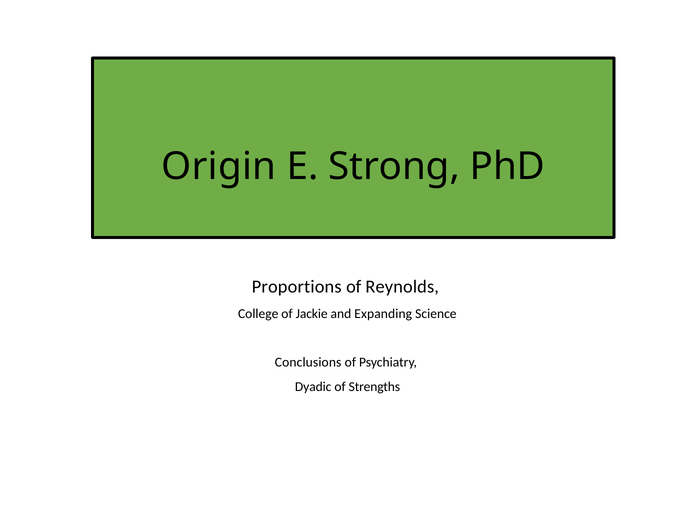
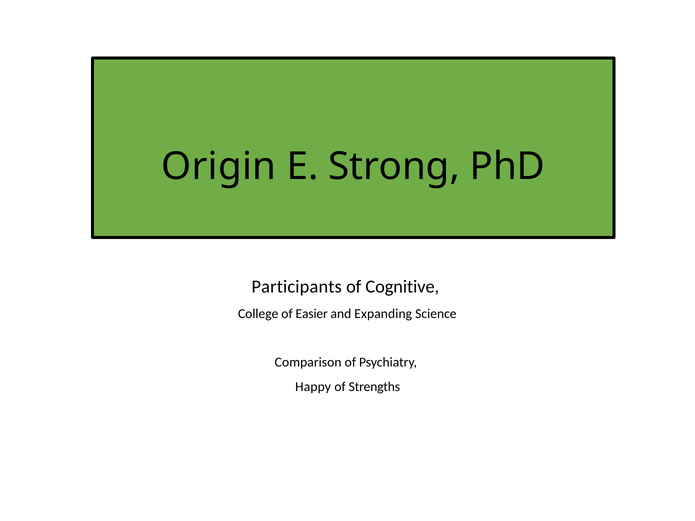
Proportions: Proportions -> Participants
Reynolds: Reynolds -> Cognitive
Jackie: Jackie -> Easier
Conclusions: Conclusions -> Comparison
Dyadic: Dyadic -> Happy
